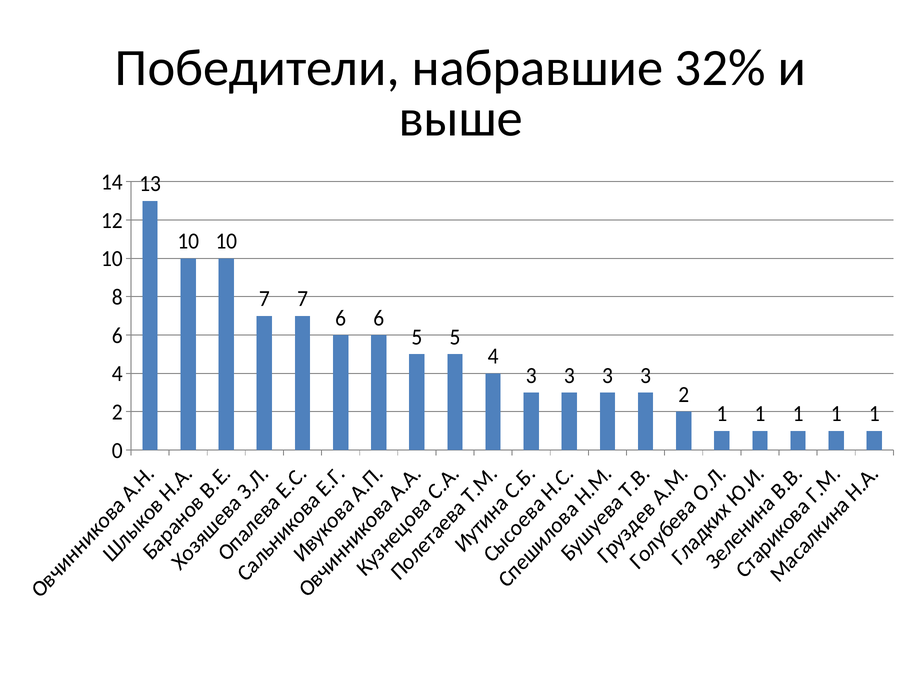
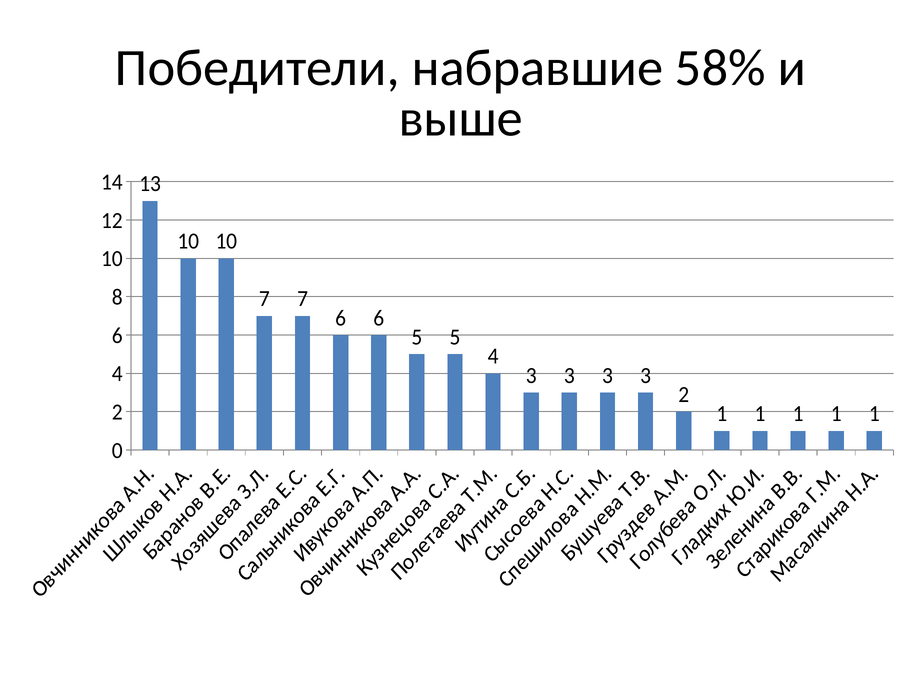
32%: 32% -> 58%
